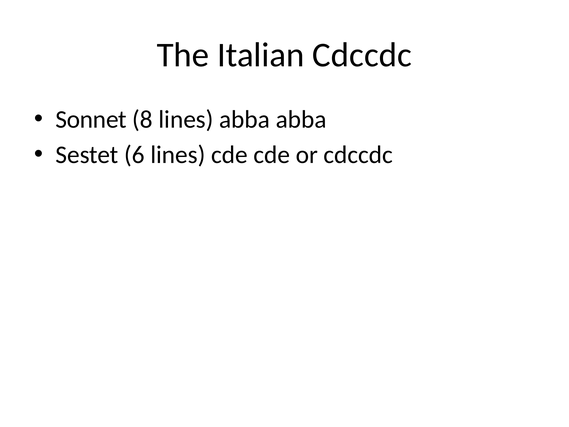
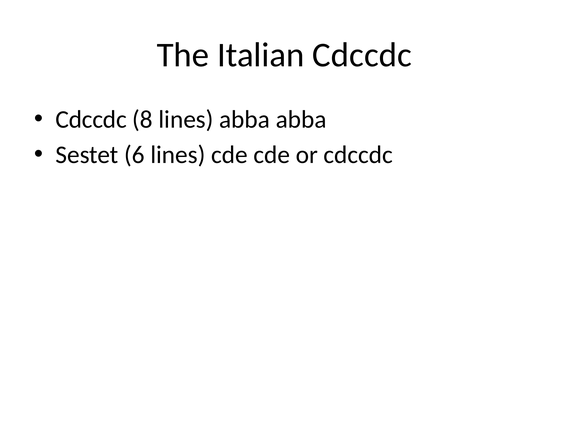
Sonnet at (91, 119): Sonnet -> Cdccdc
